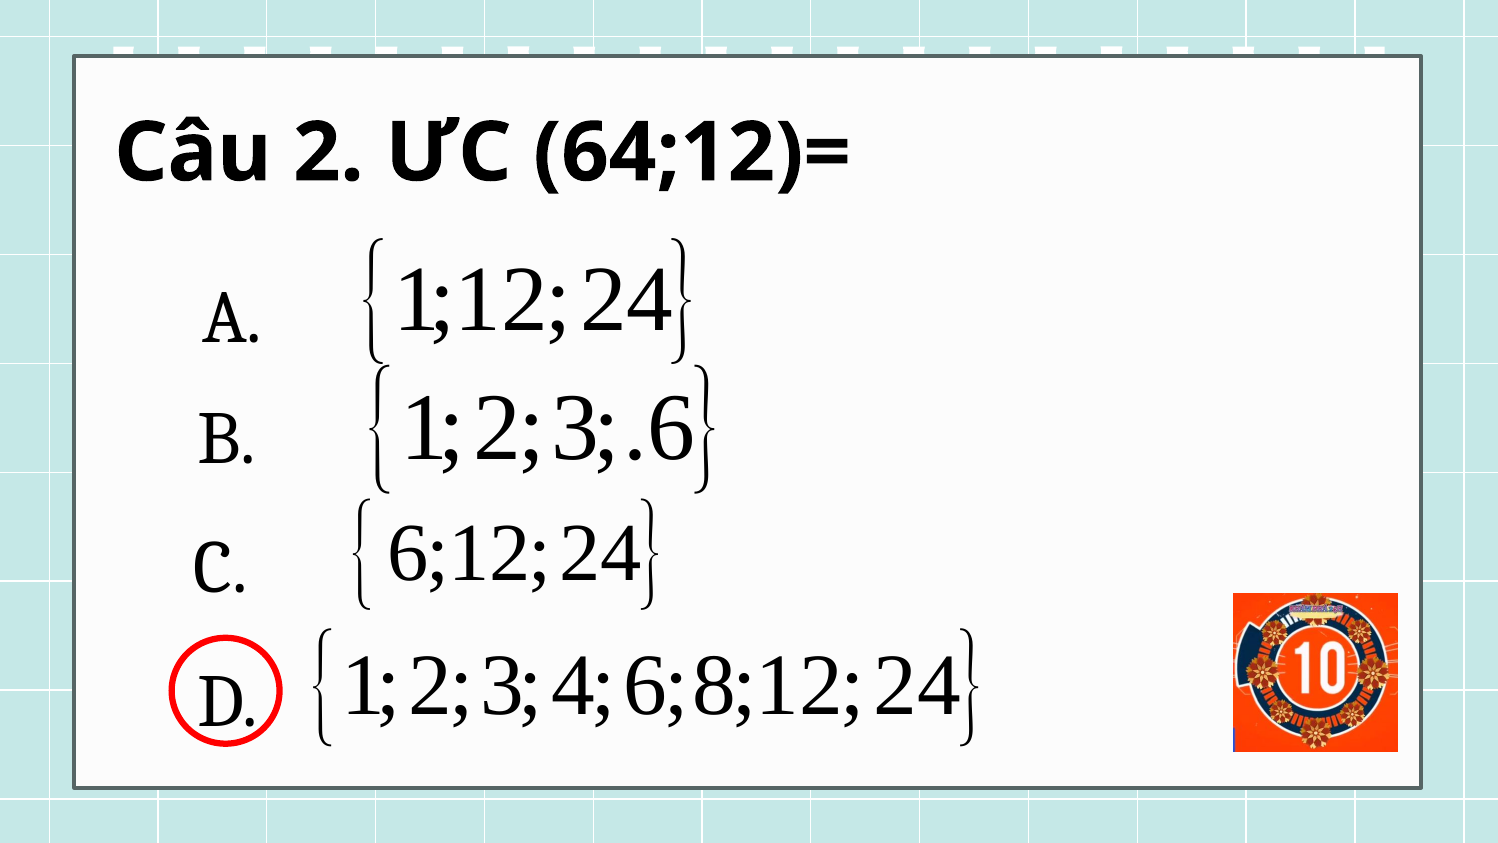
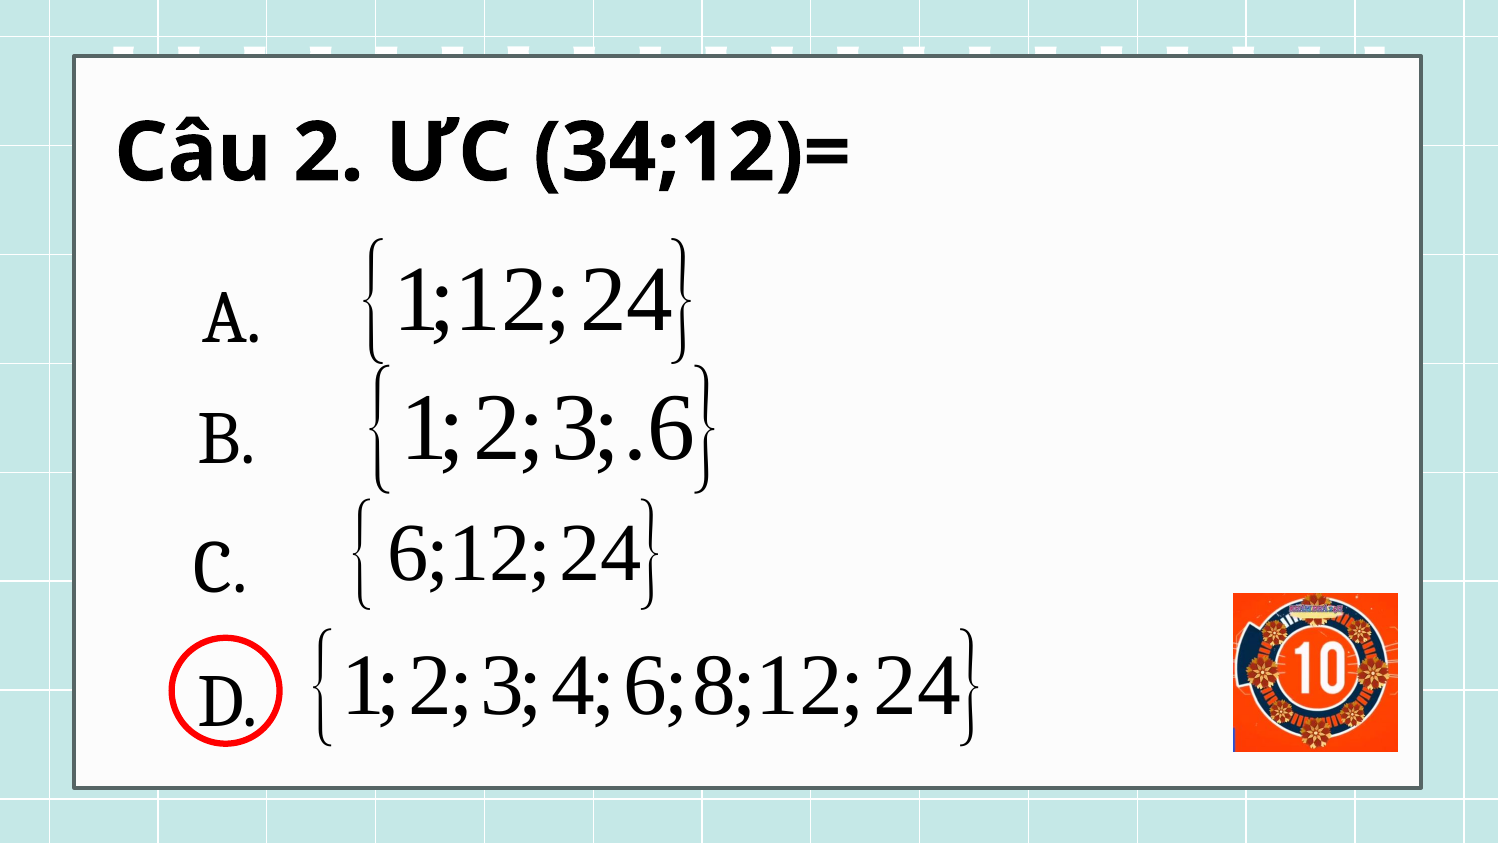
64;12)=: 64;12)= -> 34;12)=
